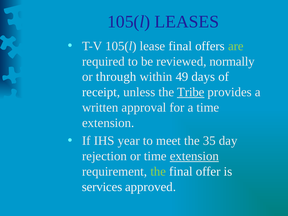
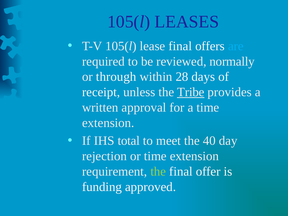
are colour: light green -> light blue
49: 49 -> 28
year: year -> total
35: 35 -> 40
extension at (194, 156) underline: present -> none
services: services -> funding
